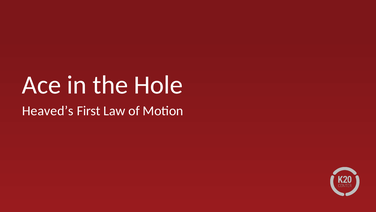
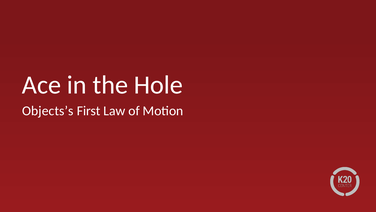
Heaved’s: Heaved’s -> Objects’s
